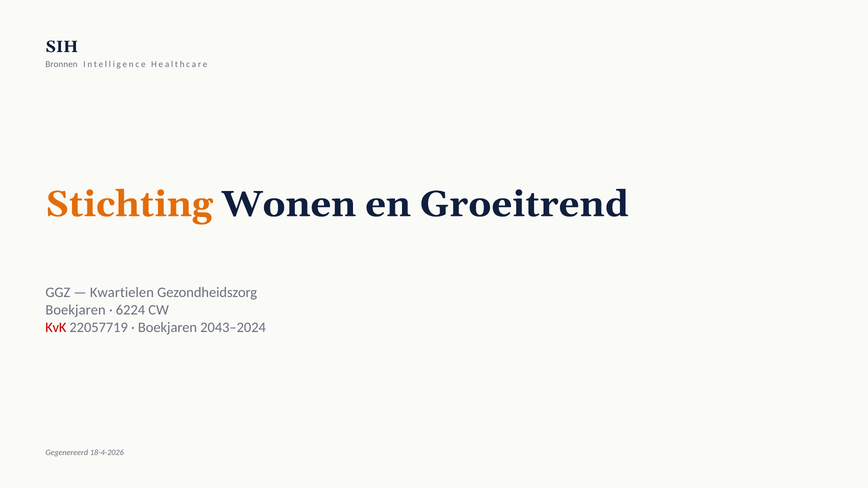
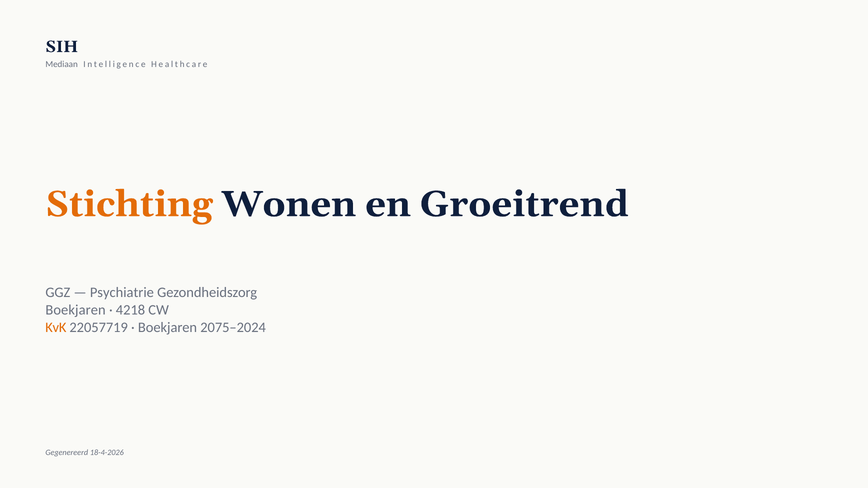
Bronnen: Bronnen -> Mediaan
Kwartielen: Kwartielen -> Psychiatrie
6224: 6224 -> 4218
KvK colour: red -> orange
2043–2024: 2043–2024 -> 2075–2024
